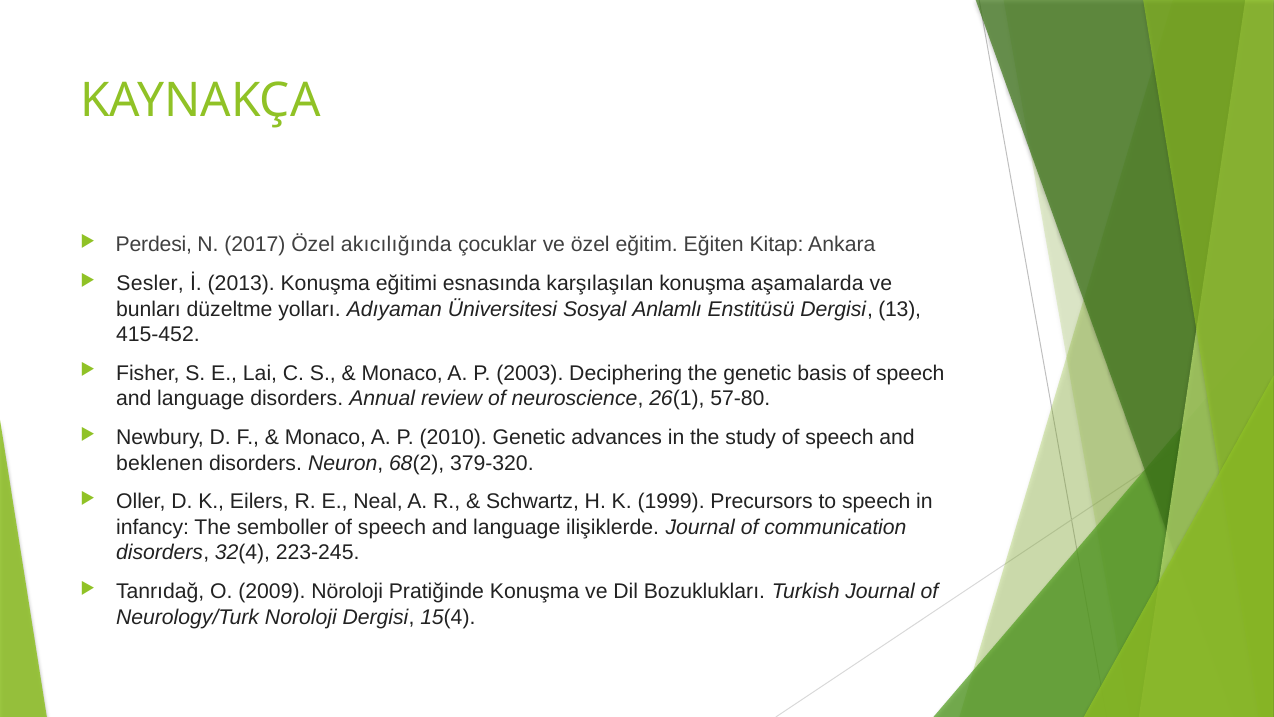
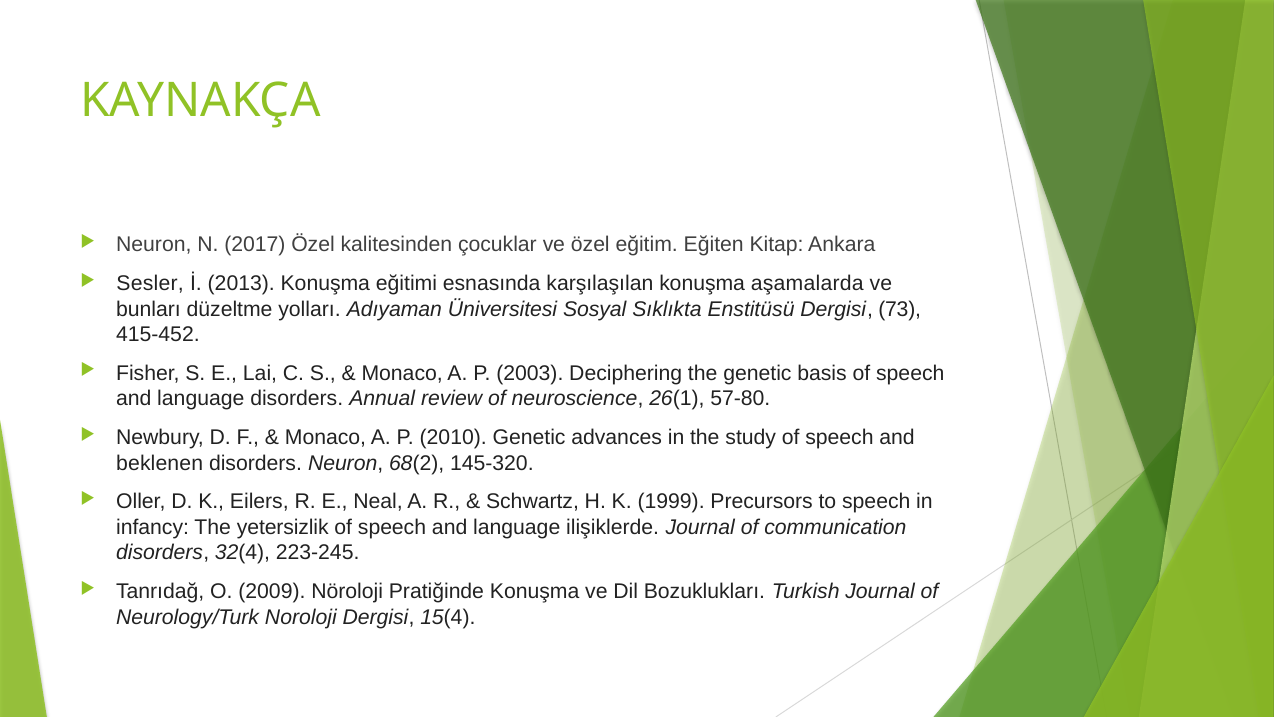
Perdesi at (154, 245): Perdesi -> Neuron
akıcılığında: akıcılığında -> kalitesinden
Anlamlı: Anlamlı -> Sıklıkta
13: 13 -> 73
379-320: 379-320 -> 145-320
semboller: semboller -> yetersizlik
